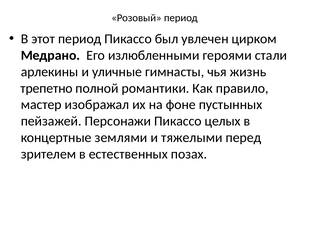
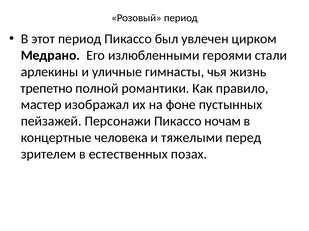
целых: целых -> ночам
землями: землями -> человека
